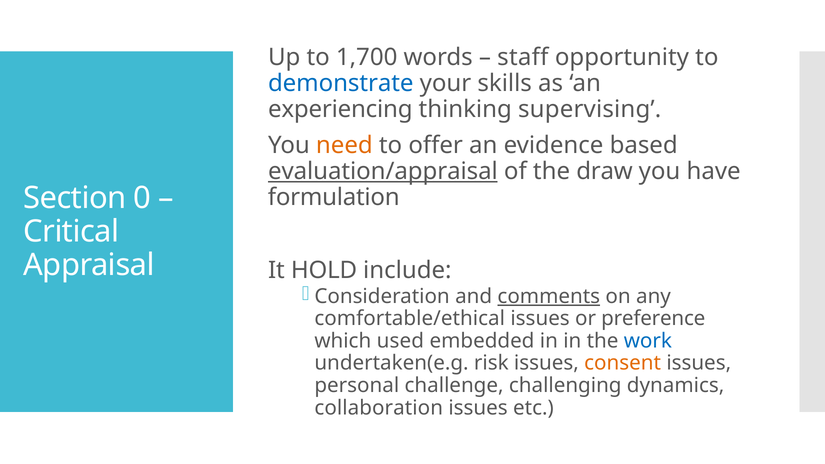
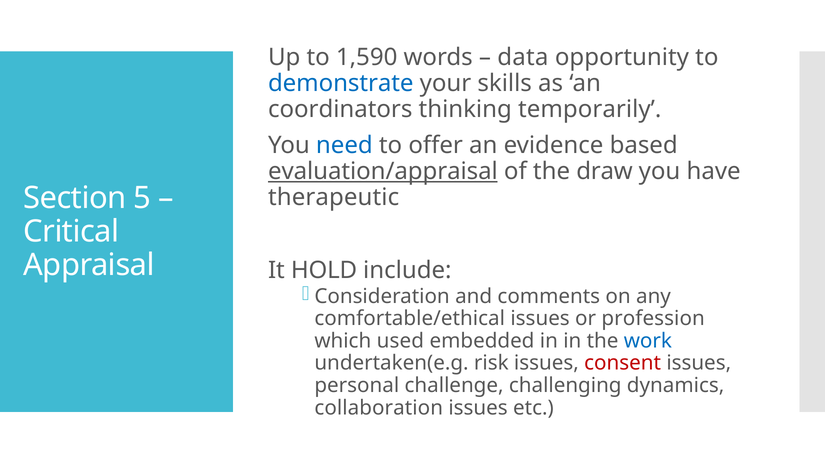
1,700: 1,700 -> 1,590
staff: staff -> data
experiencing: experiencing -> coordinators
supervising: supervising -> temporarily
need colour: orange -> blue
0: 0 -> 5
formulation: formulation -> therapeutic
comments underline: present -> none
preference: preference -> profession
consent colour: orange -> red
